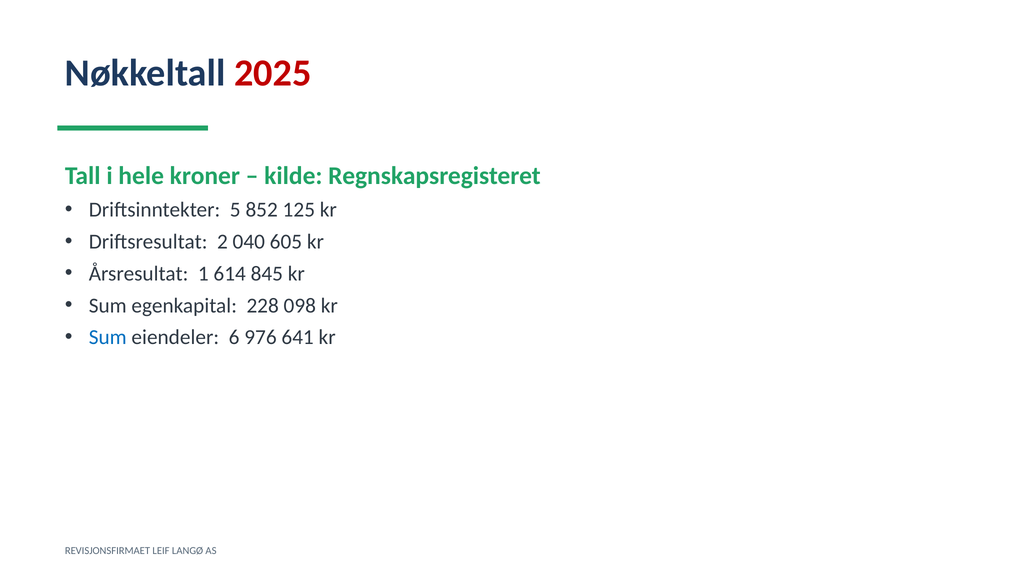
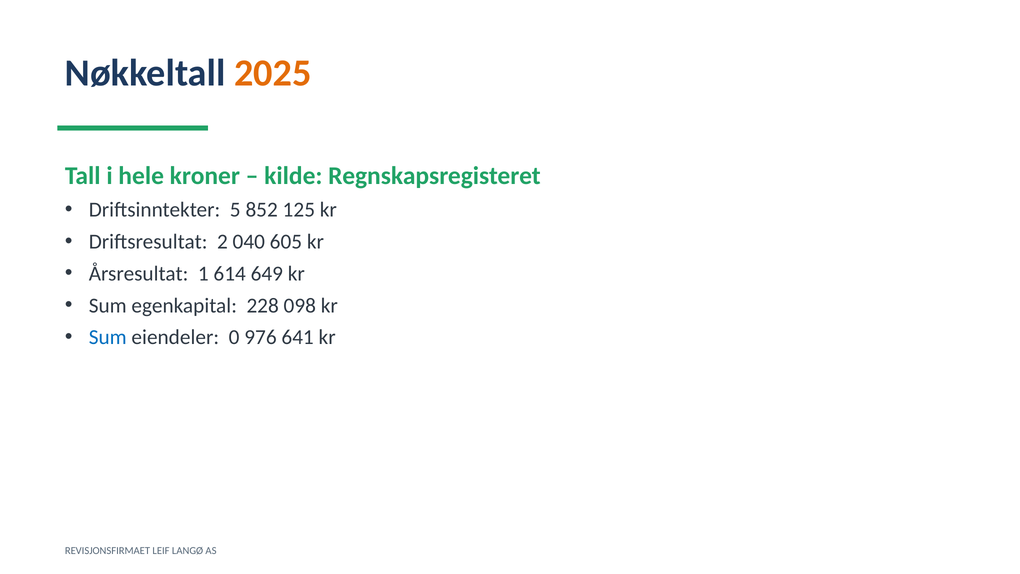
2025 colour: red -> orange
845: 845 -> 649
6: 6 -> 0
